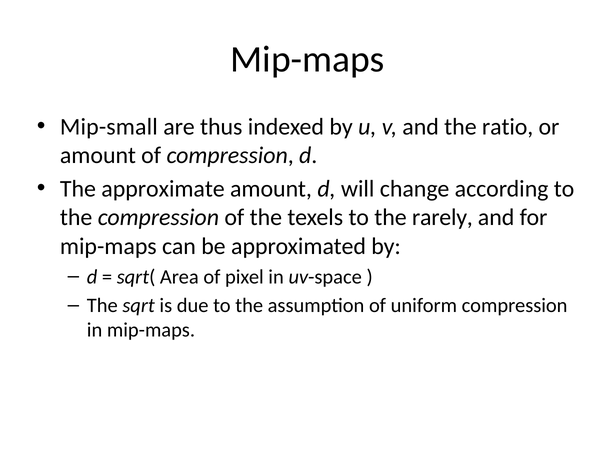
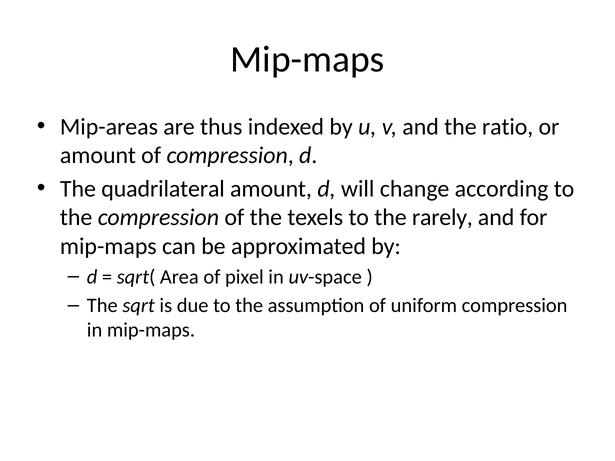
Mip-small: Mip-small -> Mip-areas
approximate: approximate -> quadrilateral
